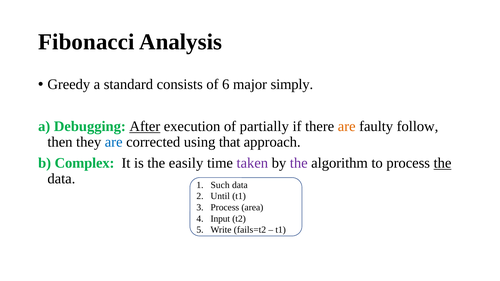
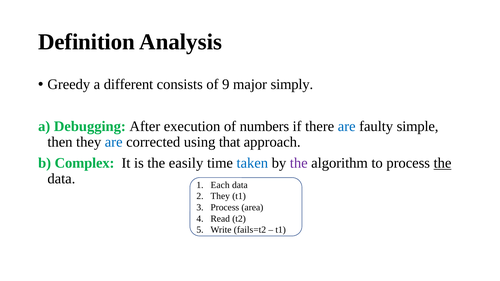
Fibonacci: Fibonacci -> Definition
standard: standard -> different
6: 6 -> 9
After underline: present -> none
partially: partially -> numbers
are at (347, 126) colour: orange -> blue
follow: follow -> simple
taken colour: purple -> blue
Such: Such -> Each
2 Until: Until -> They
Input: Input -> Read
